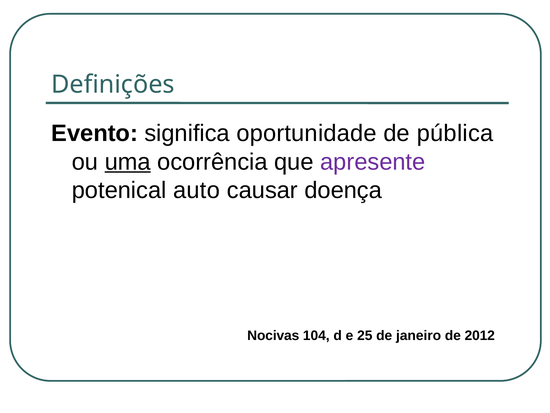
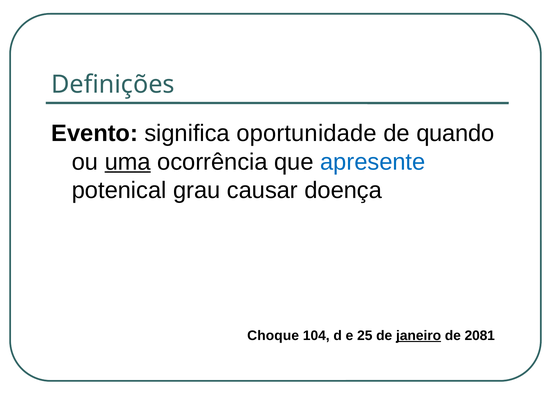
pública: pública -> quando
apresente colour: purple -> blue
auto: auto -> grau
Nocivas: Nocivas -> Choque
janeiro underline: none -> present
2012: 2012 -> 2081
